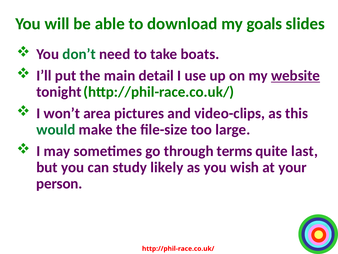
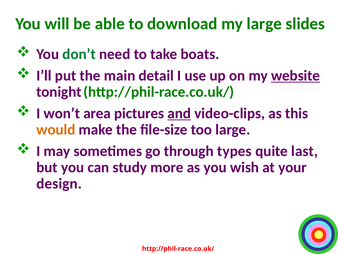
my goals: goals -> large
and underline: none -> present
would colour: green -> orange
terms: terms -> types
likely: likely -> more
person: person -> design
